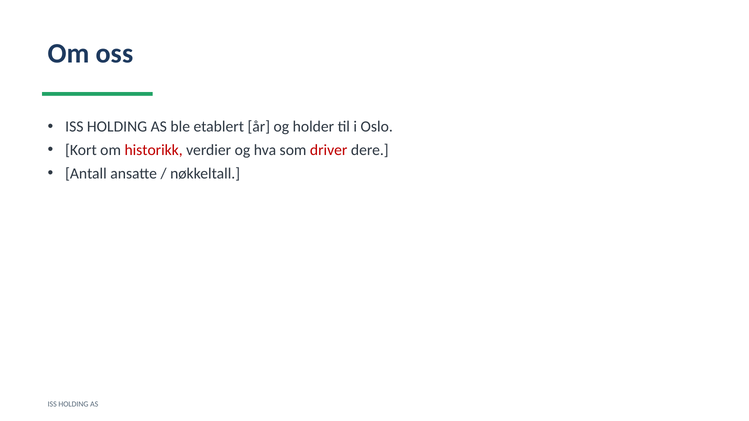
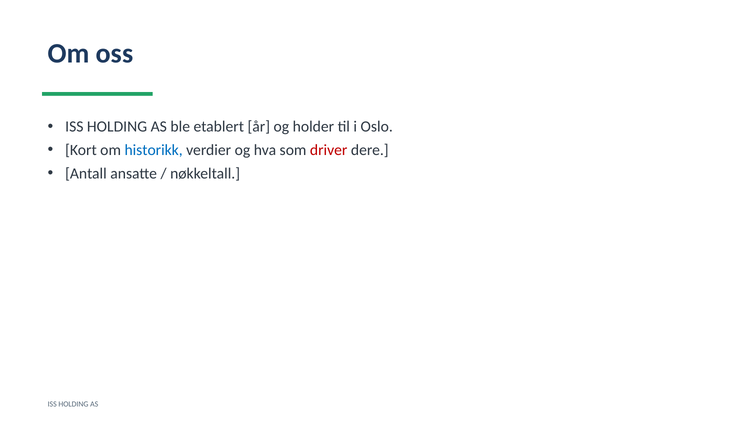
historikk colour: red -> blue
